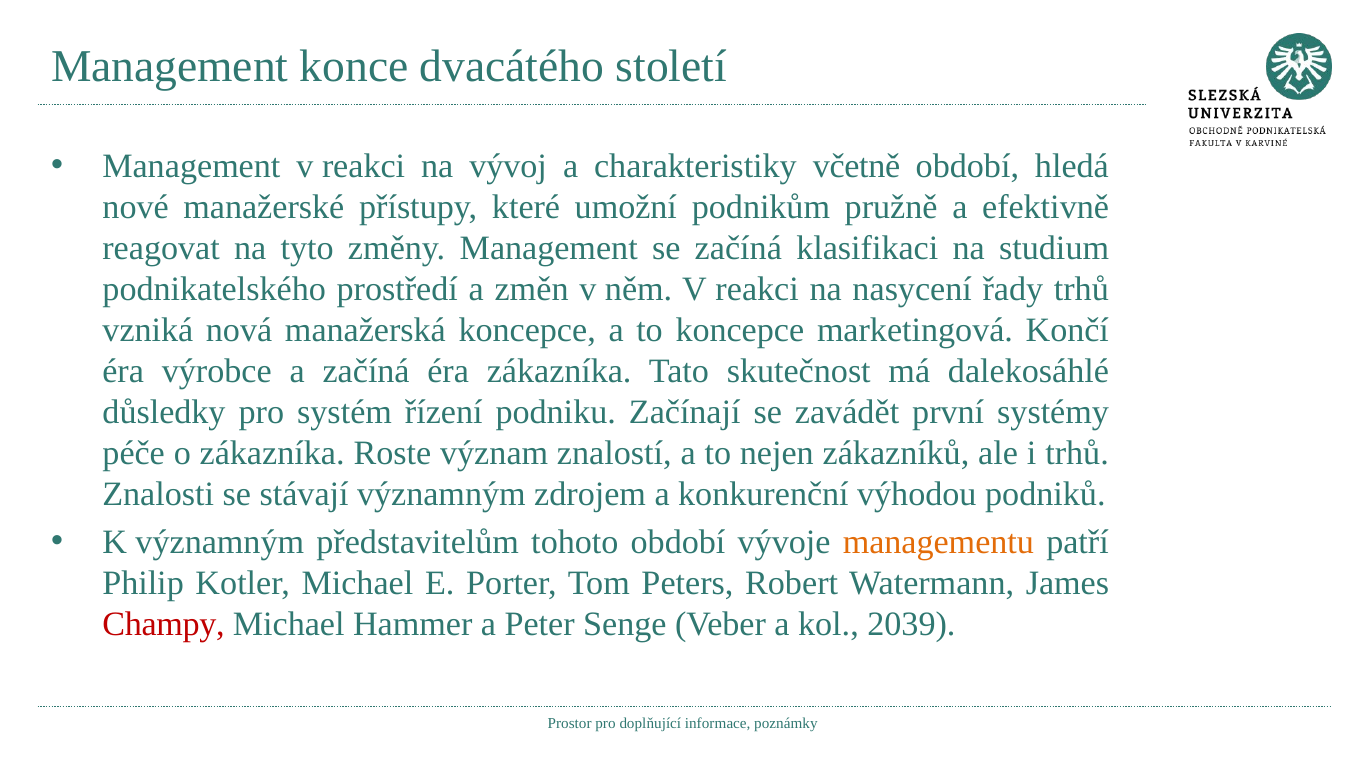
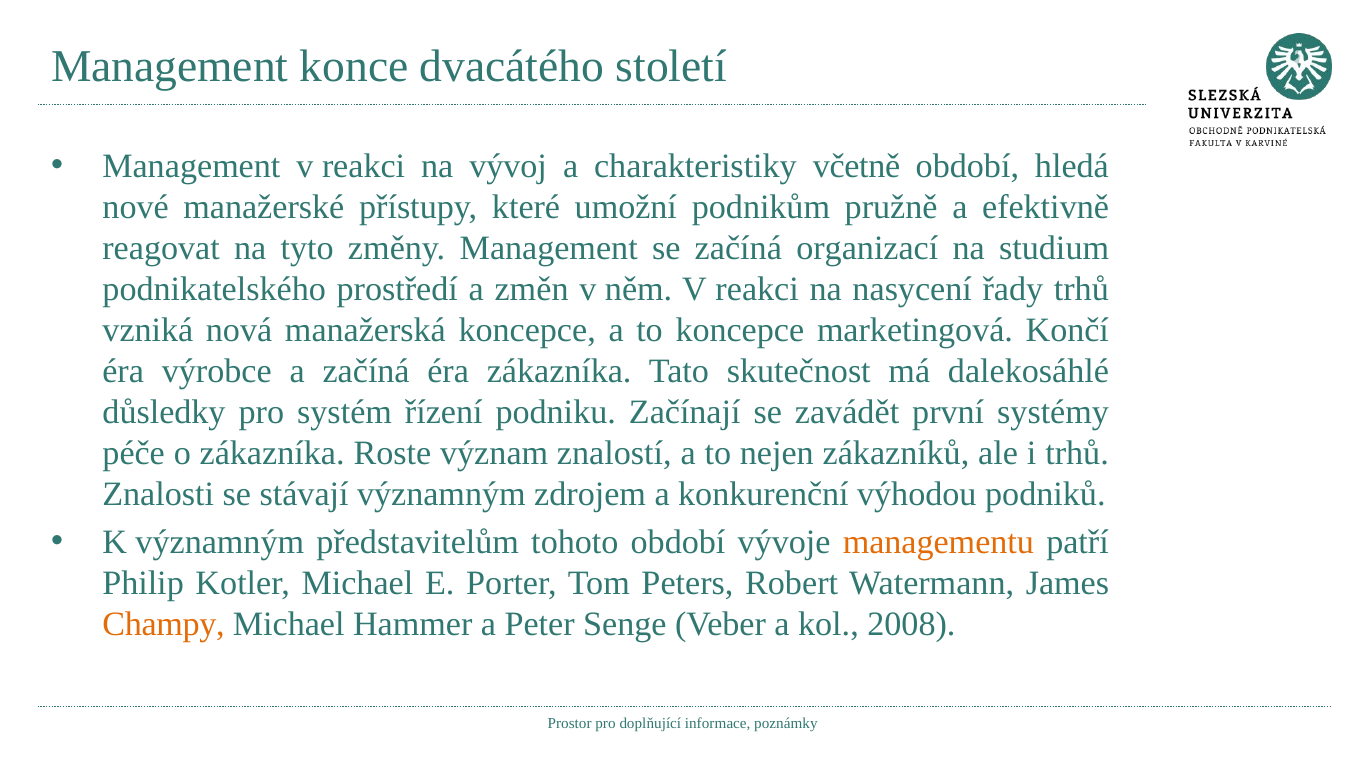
klasifikaci: klasifikaci -> organizací
Champy colour: red -> orange
2039: 2039 -> 2008
